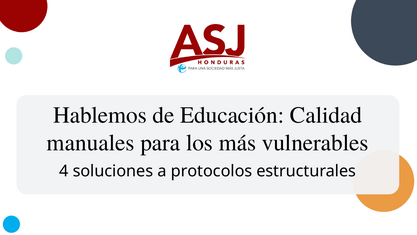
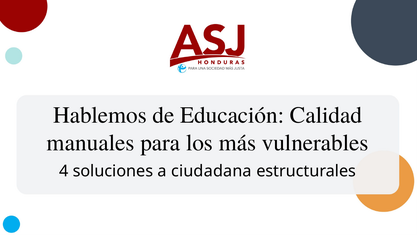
protocolos: protocolos -> ciudadana
